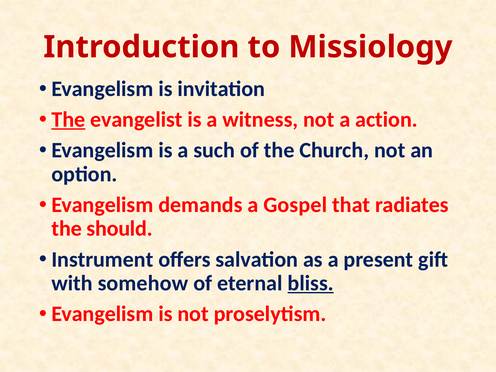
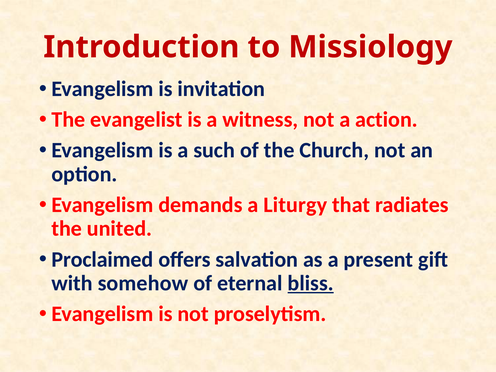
The at (68, 120) underline: present -> none
Gospel: Gospel -> Liturgy
should: should -> united
Instrument: Instrument -> Proclaimed
